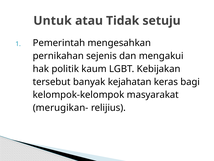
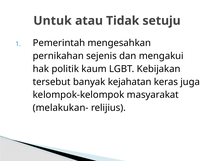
bagi: bagi -> juga
merugikan-: merugikan- -> melakukan-
